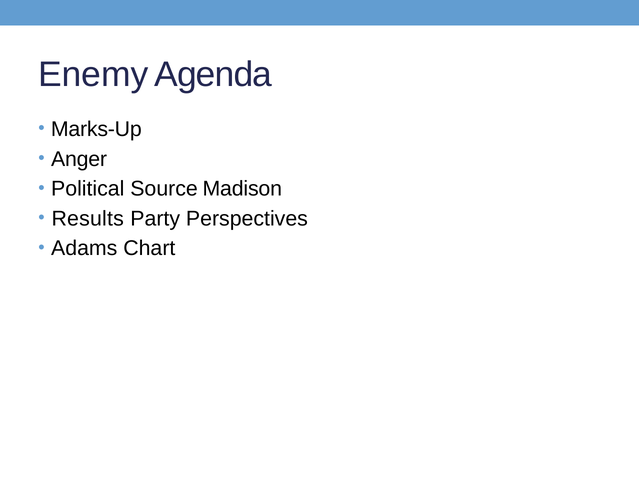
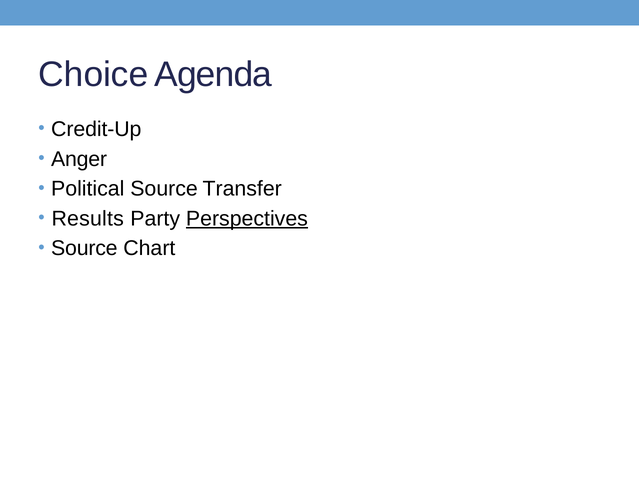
Enemy: Enemy -> Choice
Marks-Up: Marks-Up -> Credit-Up
Madison: Madison -> Transfer
Perspectives underline: none -> present
Adams at (84, 249): Adams -> Source
